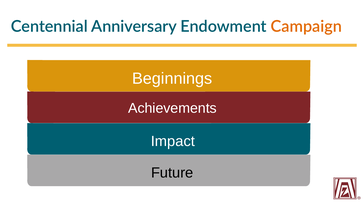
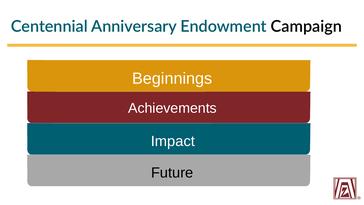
Campaign colour: orange -> black
